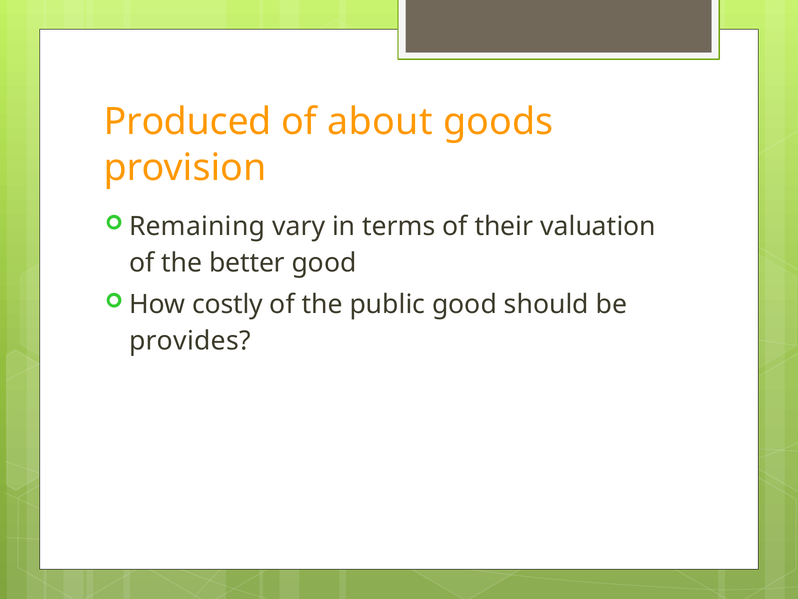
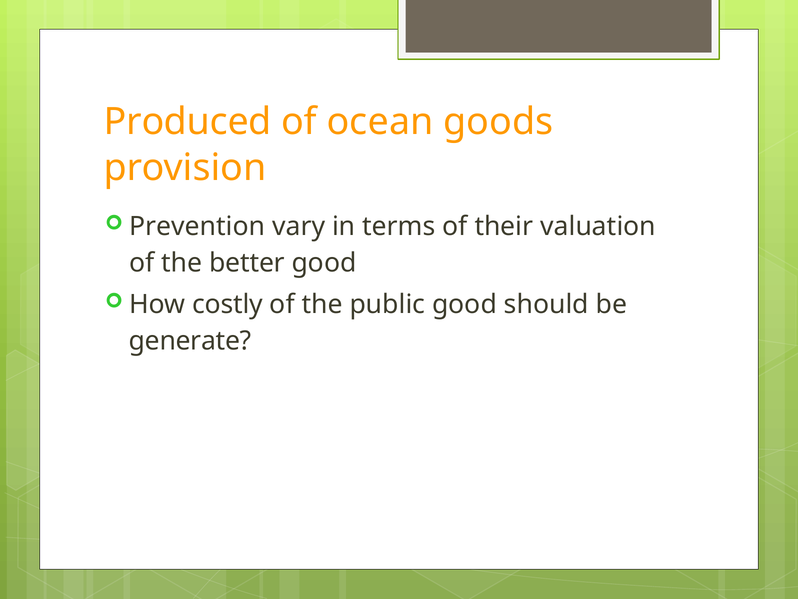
about: about -> ocean
Remaining: Remaining -> Prevention
provides: provides -> generate
